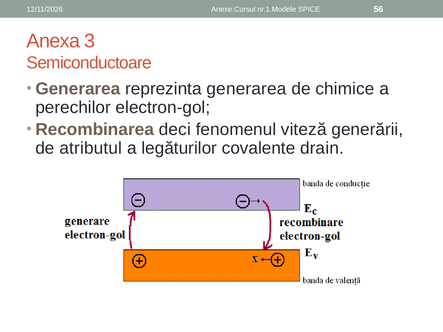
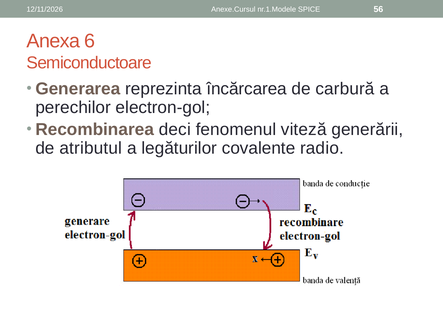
3: 3 -> 6
reprezinta generarea: generarea -> încărcarea
chimice: chimice -> carbură
drain: drain -> radio
